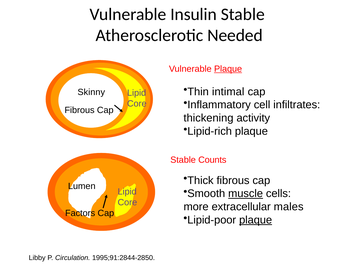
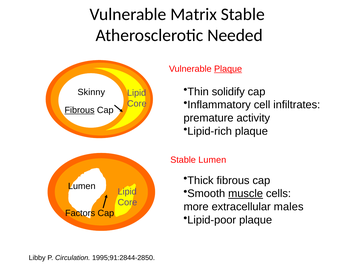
Insulin: Insulin -> Matrix
intimal: intimal -> solidify
Fibrous at (80, 110) underline: none -> present
thickening: thickening -> premature
Stable Counts: Counts -> Lumen
plaque at (256, 220) underline: present -> none
